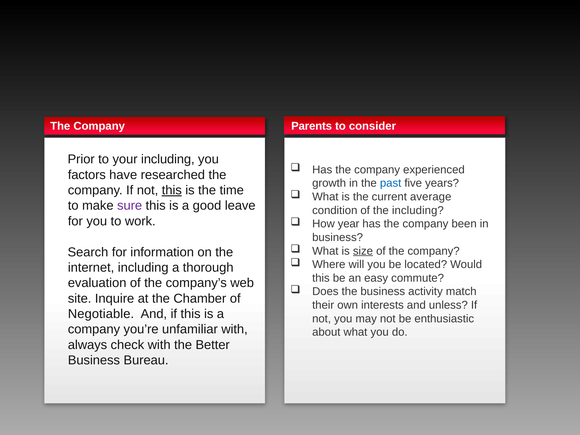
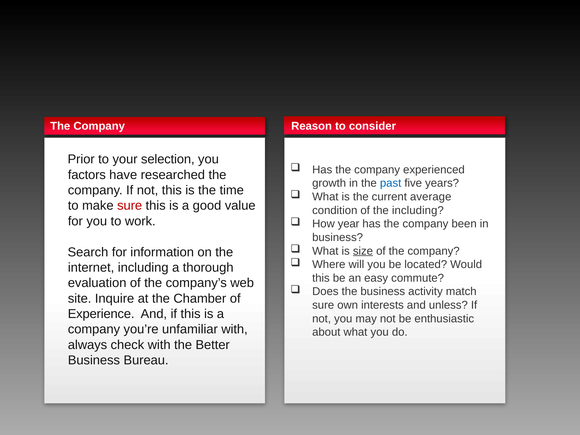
Parents: Parents -> Reason
your including: including -> selection
this at (172, 190) underline: present -> none
sure at (130, 206) colour: purple -> red
leave: leave -> value
their at (323, 305): their -> sure
Negotiable: Negotiable -> Experience
